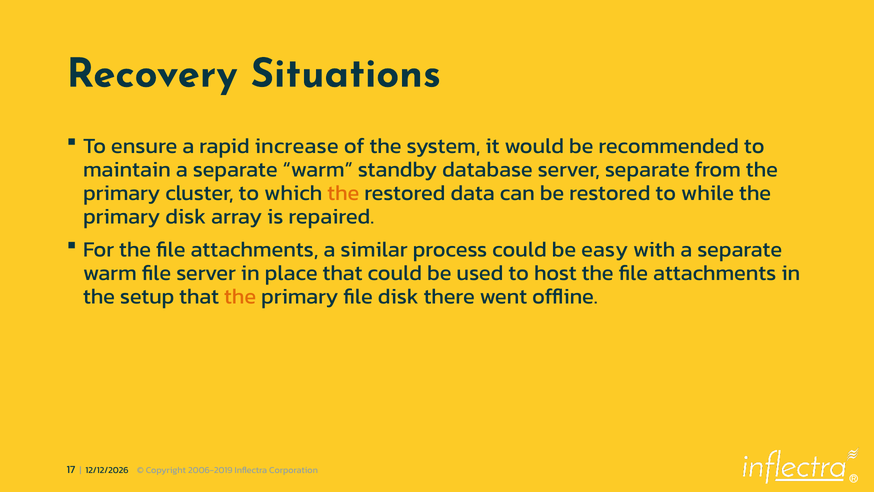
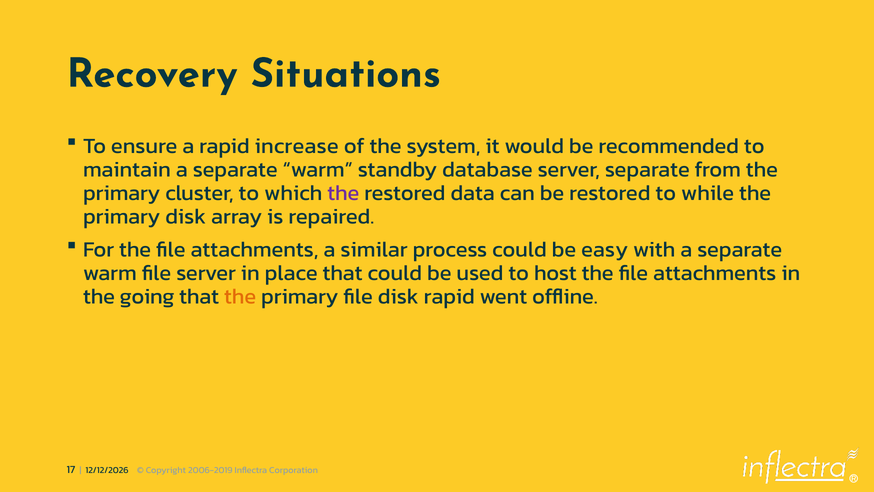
the at (343, 193) colour: orange -> purple
setup: setup -> going
disk there: there -> rapid
